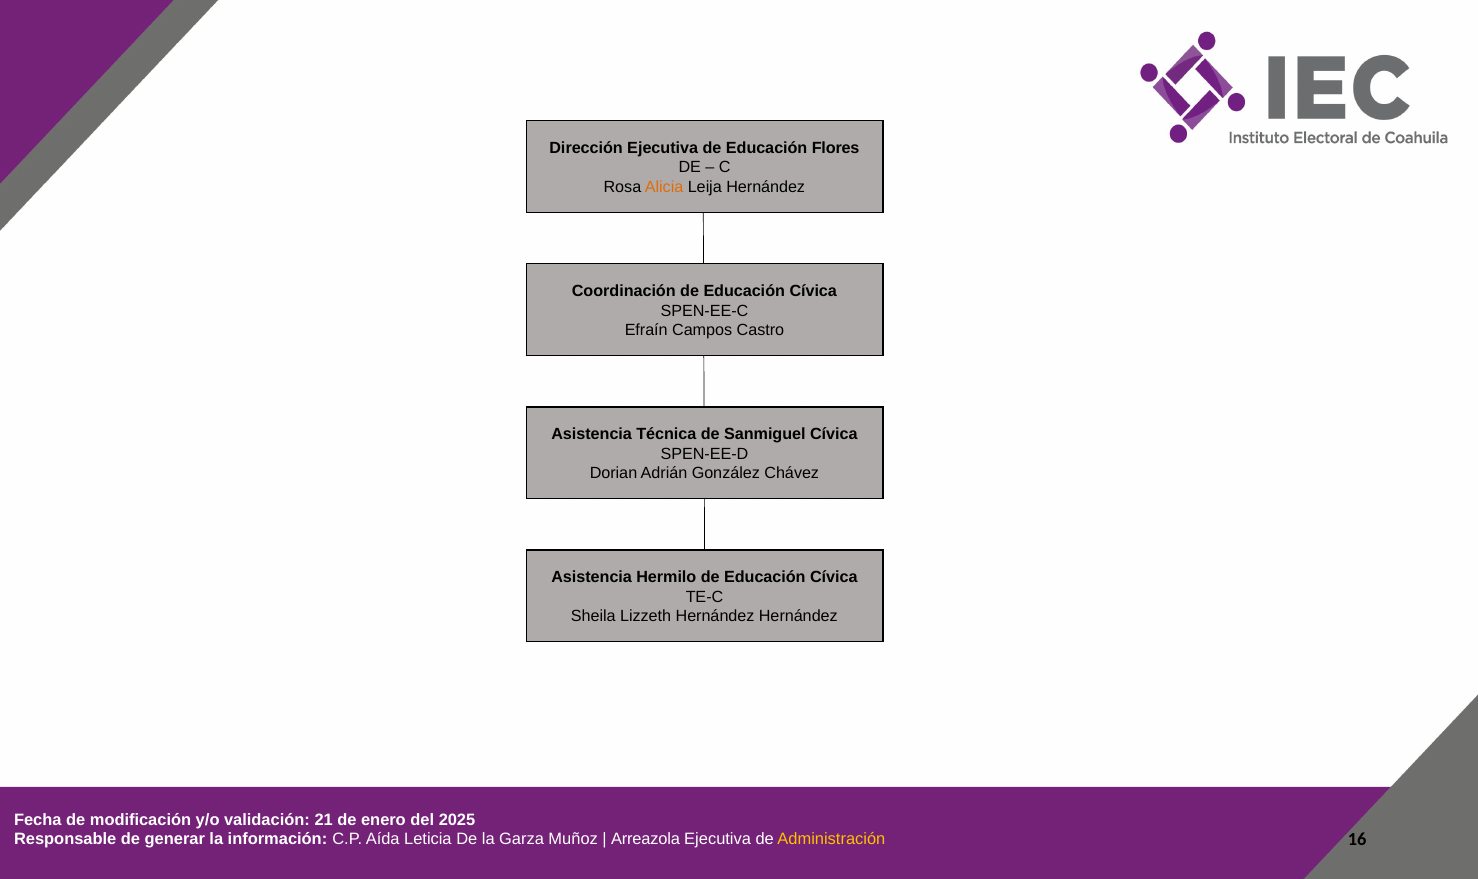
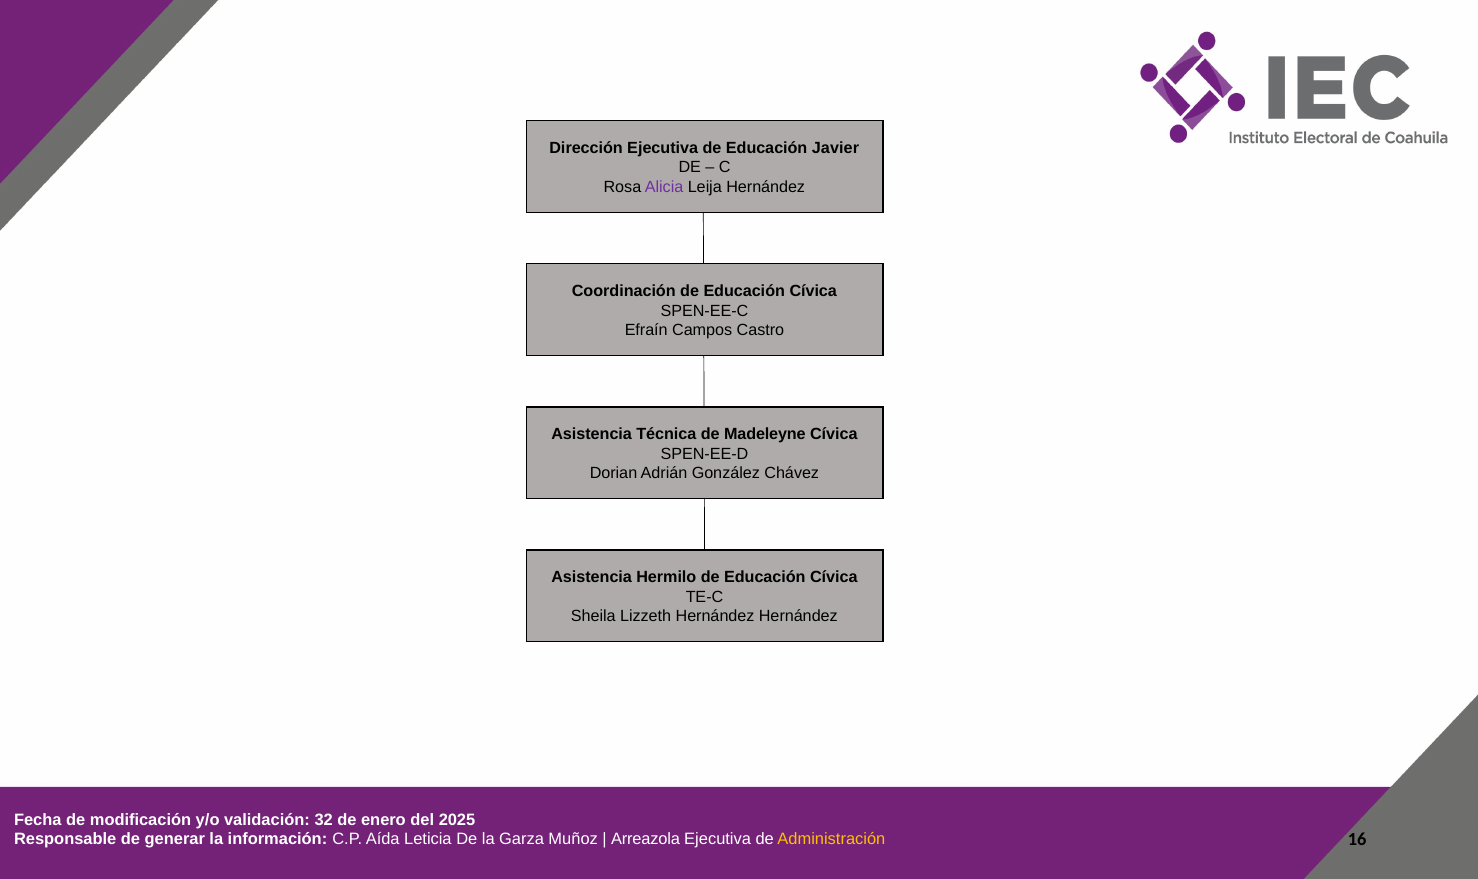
Flores: Flores -> Javier
Alicia colour: orange -> purple
Sanmiguel: Sanmiguel -> Madeleyne
21: 21 -> 32
